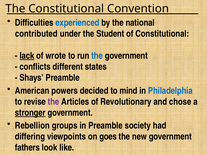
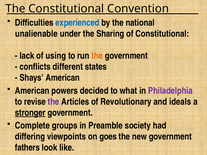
contributed: contributed -> unalienable
Student: Student -> Sharing
lack underline: present -> none
wrote: wrote -> using
the at (97, 56) colour: blue -> orange
Shays Preamble: Preamble -> American
mind: mind -> what
Philadelphia colour: blue -> purple
chose: chose -> ideals
Rebellion: Rebellion -> Complete
